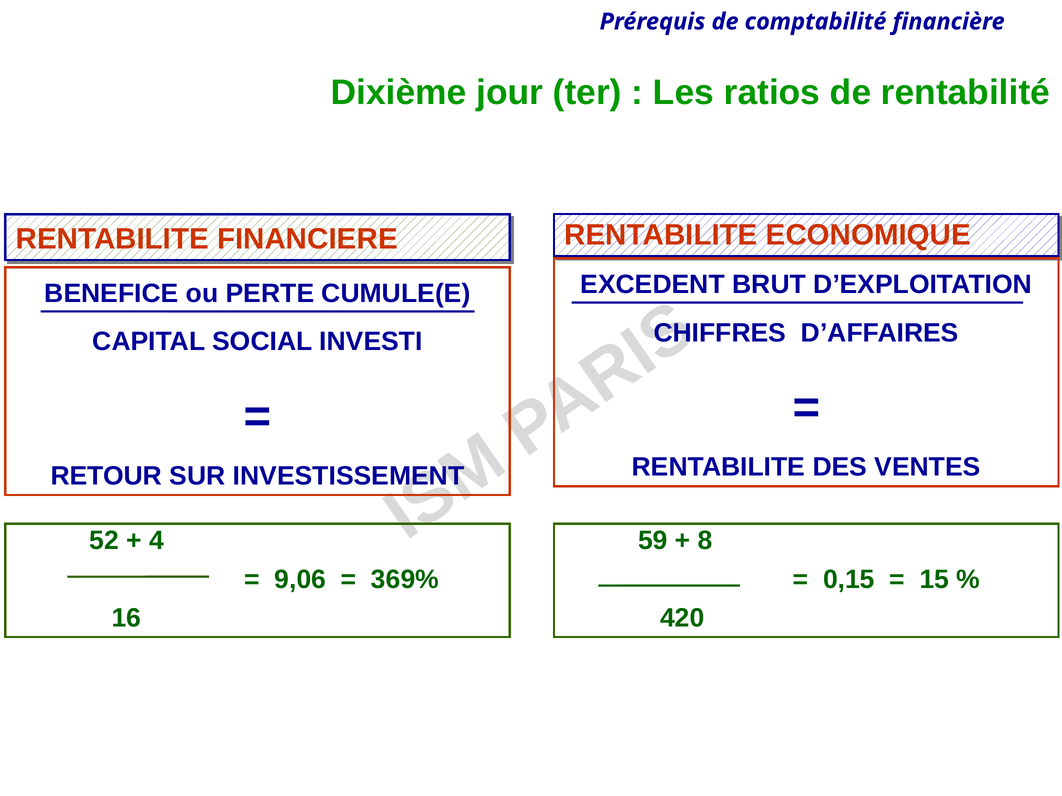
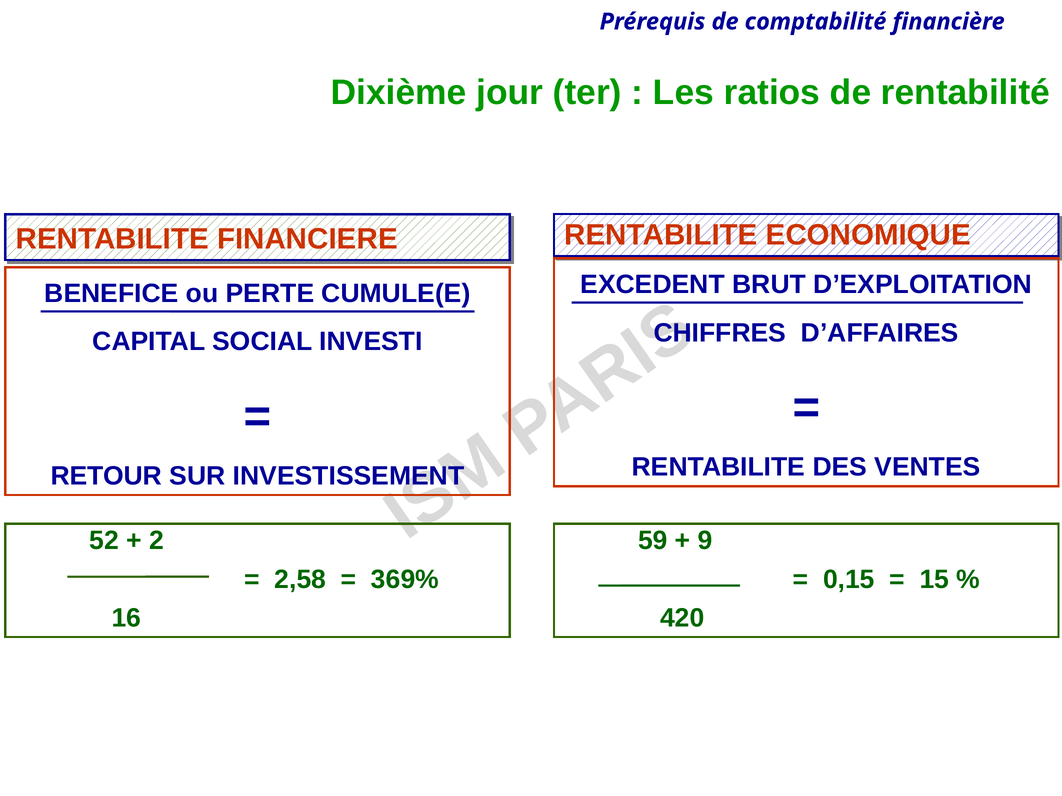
4: 4 -> 2
8: 8 -> 9
9,06: 9,06 -> 2,58
